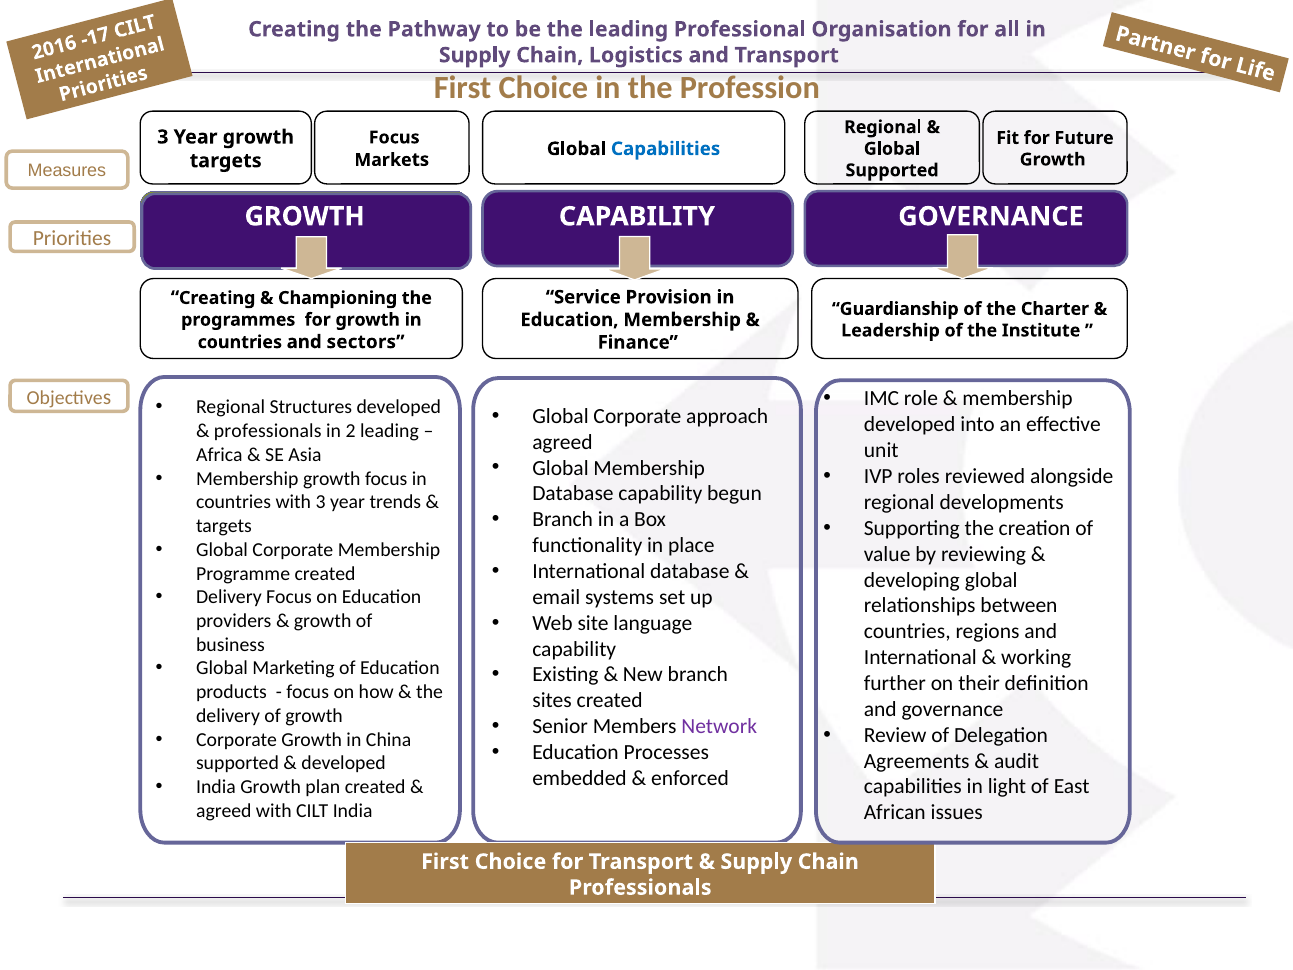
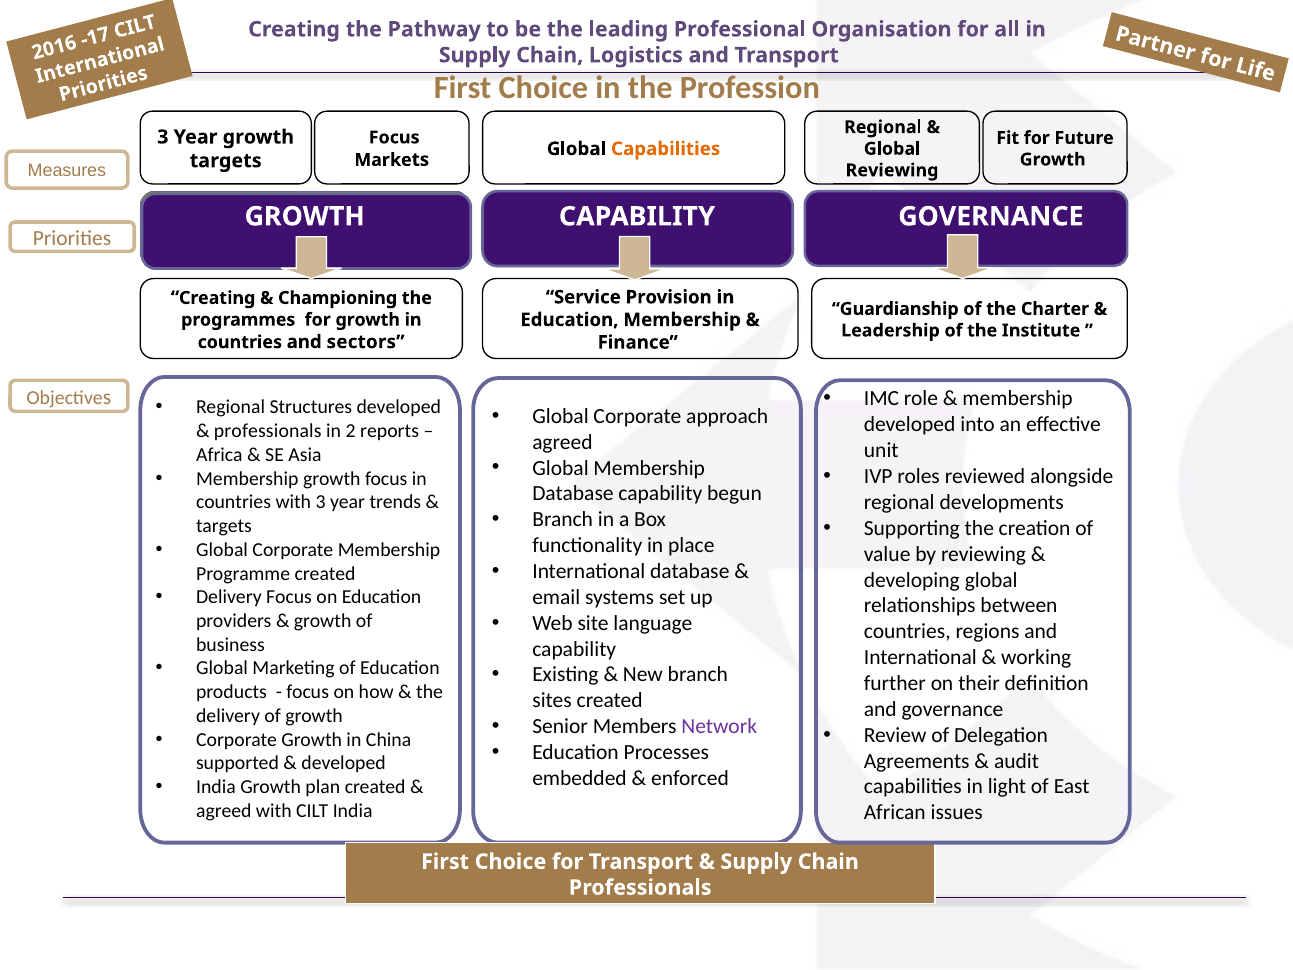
Capabilities at (666, 149) colour: blue -> orange
Supported at (892, 170): Supported -> Reviewing
2 leading: leading -> reports
